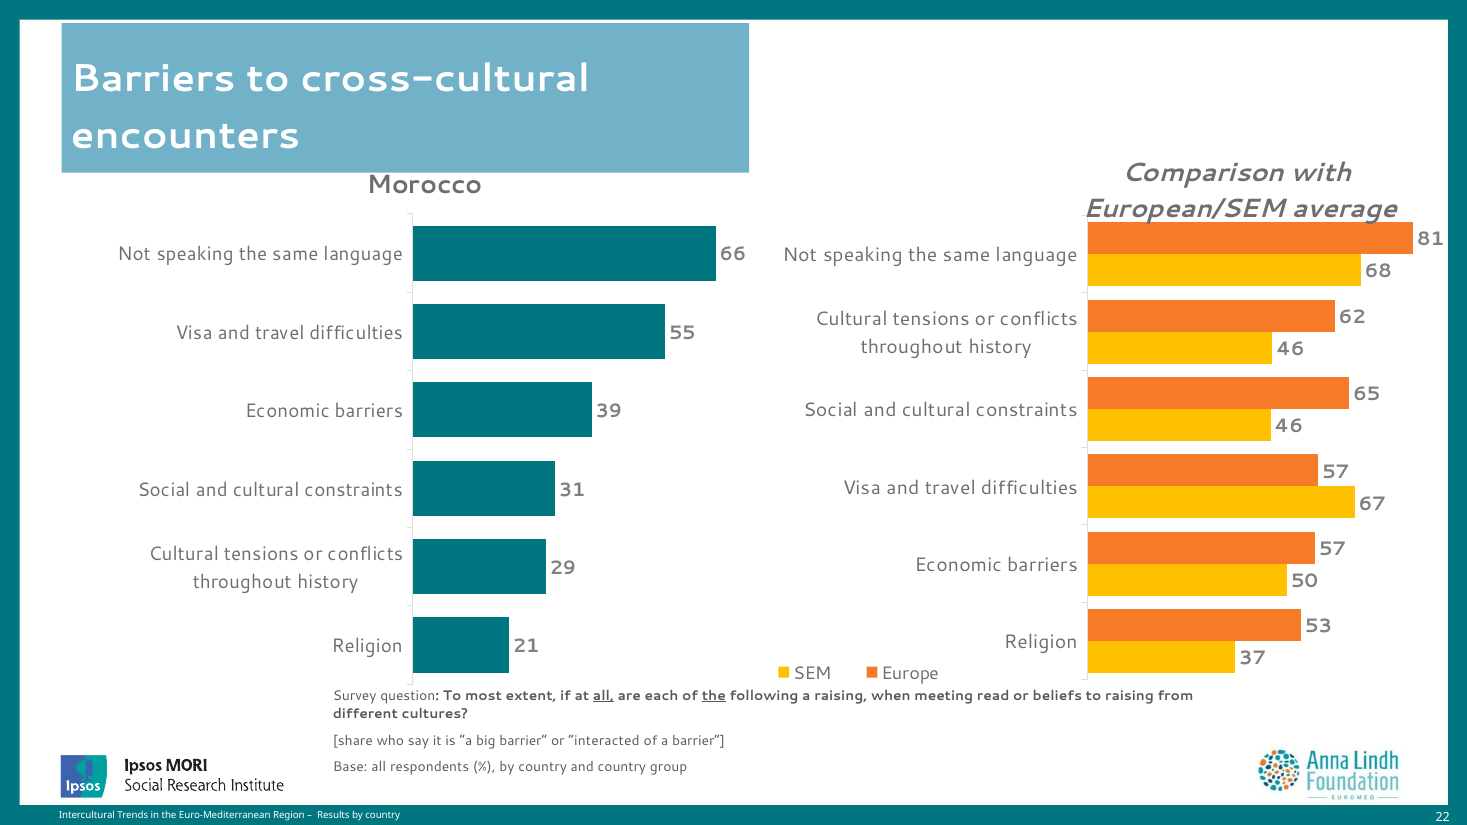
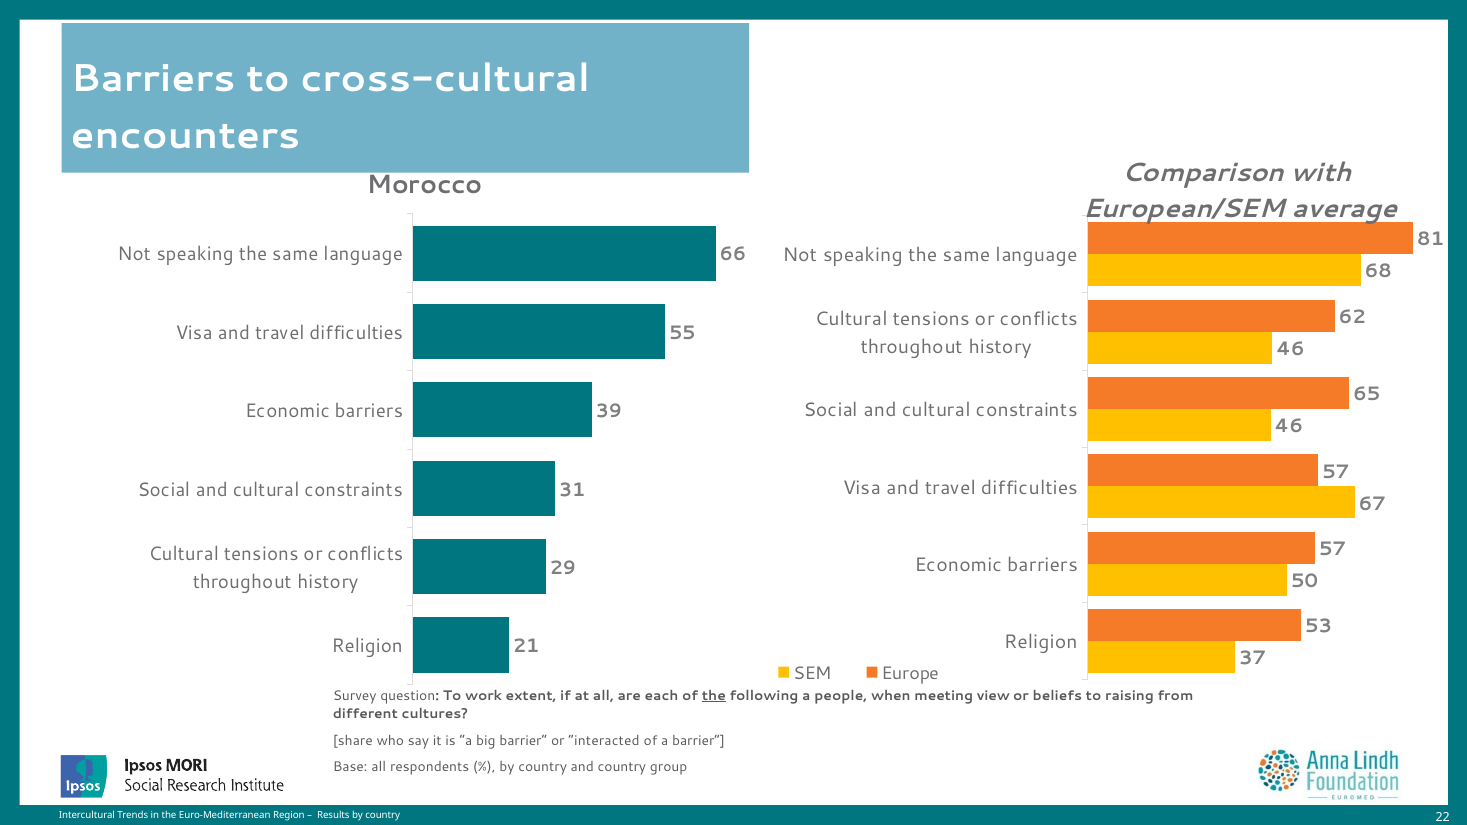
most: most -> work
all at (603, 696) underline: present -> none
a raising: raising -> people
read: read -> view
